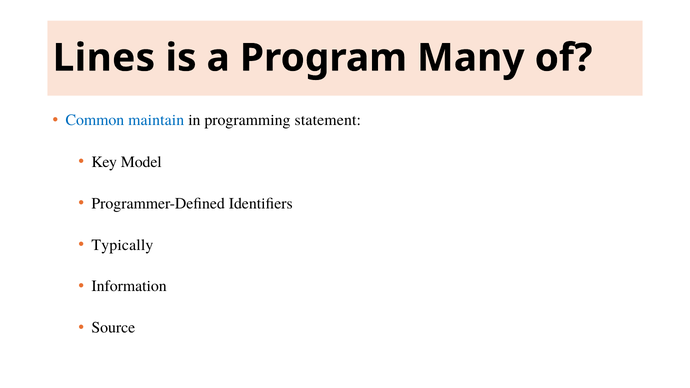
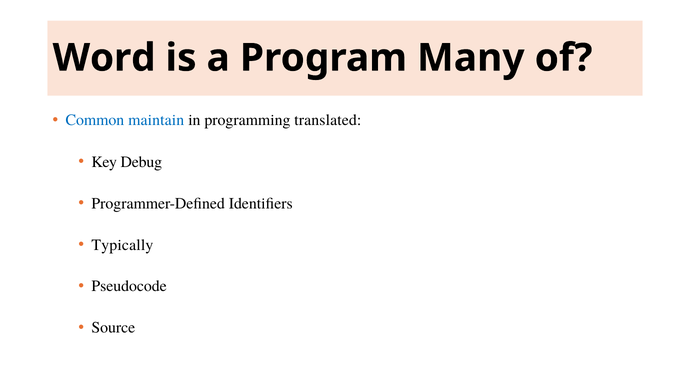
Lines: Lines -> Word
statement: statement -> translated
Model: Model -> Debug
Information: Information -> Pseudocode
